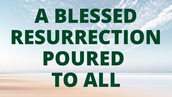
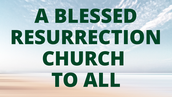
POURED: POURED -> CHURCH
